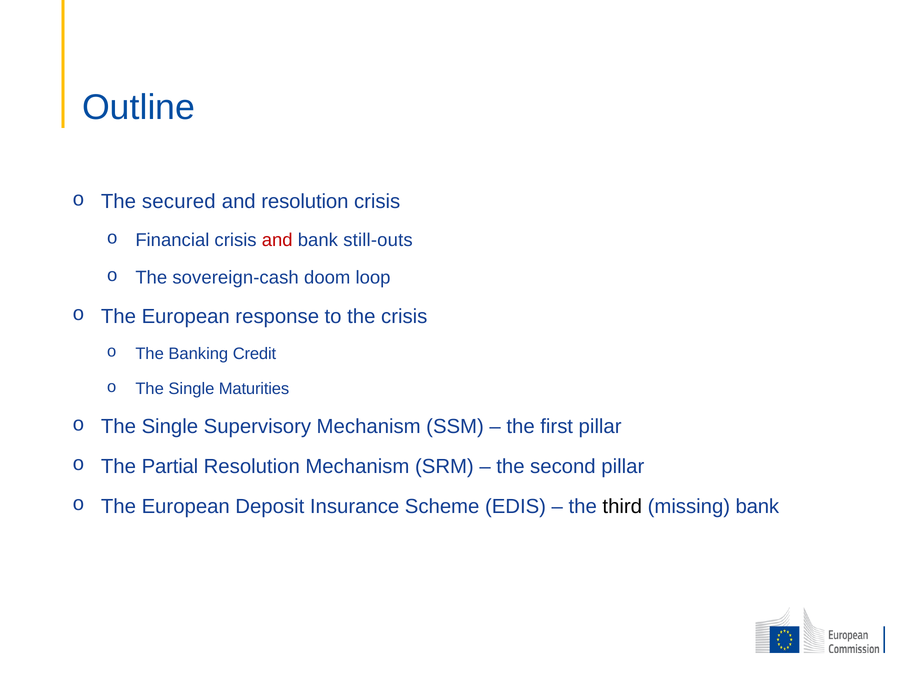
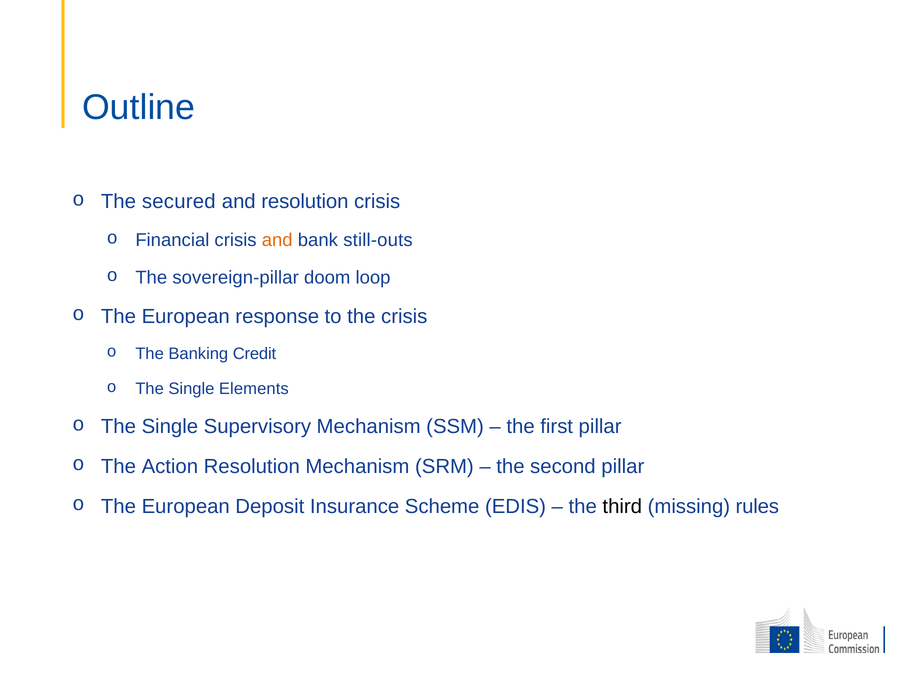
and at (277, 240) colour: red -> orange
sovereign-cash: sovereign-cash -> sovereign-pillar
Maturities: Maturities -> Elements
Partial: Partial -> Action
missing bank: bank -> rules
